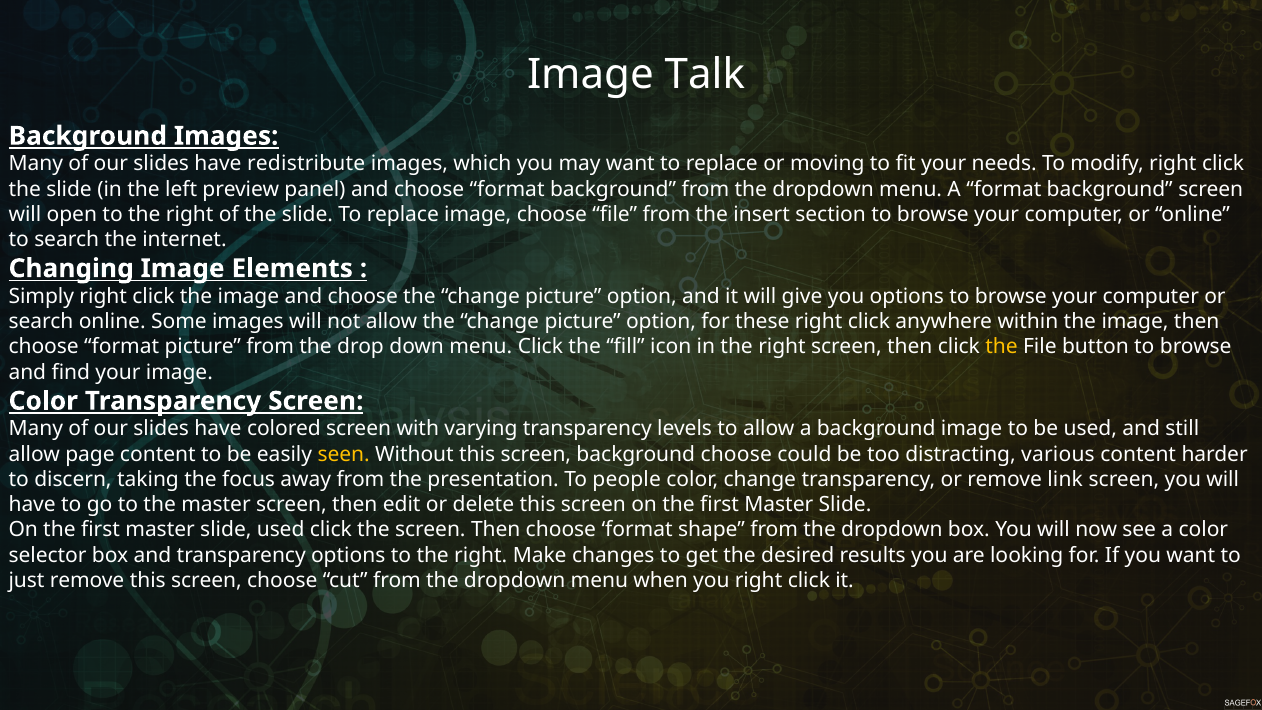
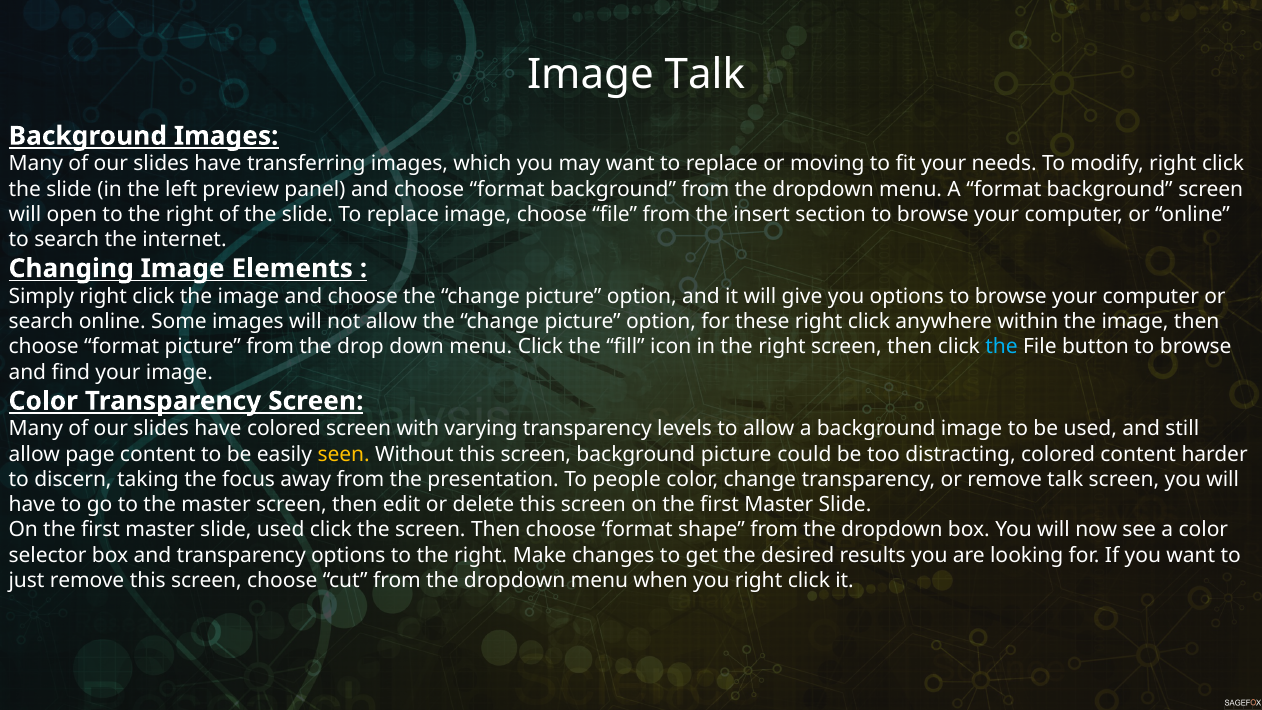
redistribute: redistribute -> transferring
the at (1002, 347) colour: yellow -> light blue
background choose: choose -> picture
distracting various: various -> colored
remove link: link -> talk
